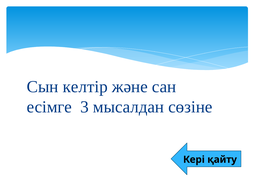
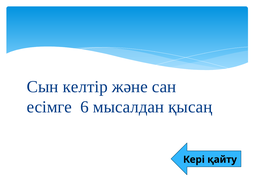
3: 3 -> 6
сөзіне: сөзіне -> қысаң
